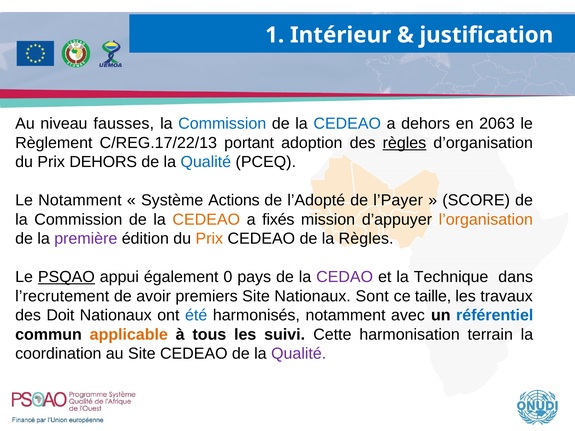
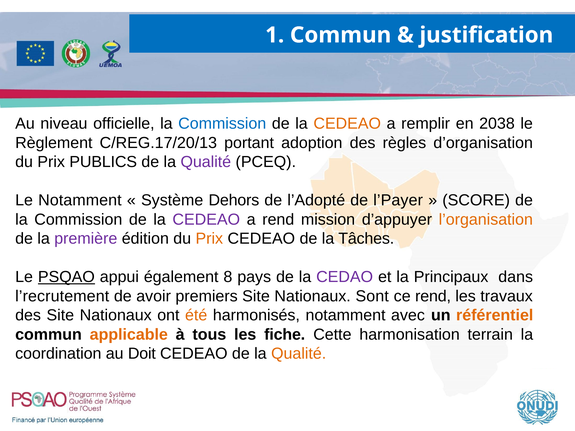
1 Intérieur: Intérieur -> Commun
fausses: fausses -> officielle
CEDEAO at (347, 124) colour: blue -> orange
a dehors: dehors -> remplir
2063: 2063 -> 2038
C/REG.17/22/13: C/REG.17/22/13 -> C/REG.17/20/13
règles at (404, 143) underline: present -> none
Prix DEHORS: DEHORS -> PUBLICS
Qualité at (206, 162) colour: blue -> purple
Actions: Actions -> Dehors
CEDEAO at (206, 220) colour: orange -> purple
a fixés: fixés -> rend
la Règles: Règles -> Tâches
0: 0 -> 8
Technique: Technique -> Principaux
ce taille: taille -> rend
des Doit: Doit -> Site
été colour: blue -> orange
référentiel colour: blue -> orange
suivi: suivi -> fiche
au Site: Site -> Doit
Qualité at (299, 354) colour: purple -> orange
